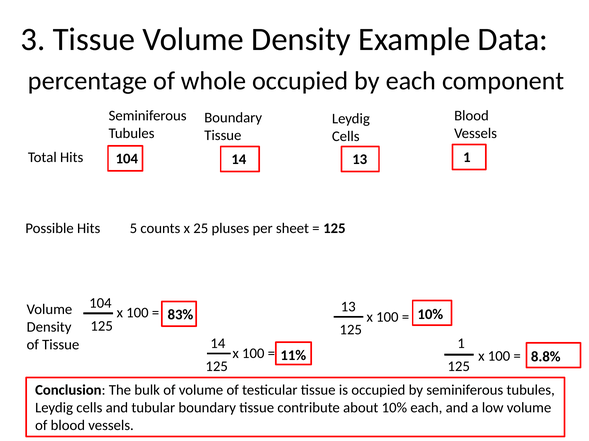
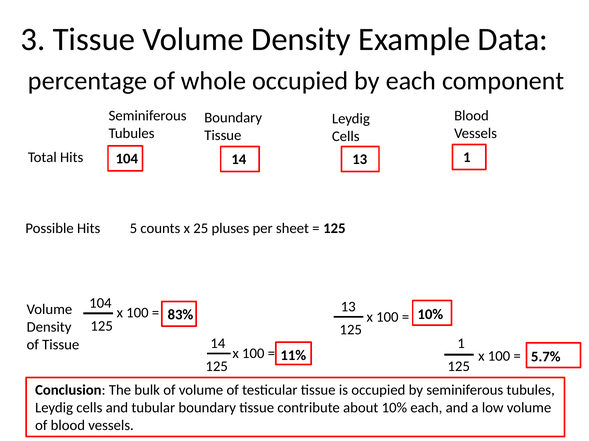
8.8%: 8.8% -> 5.7%
